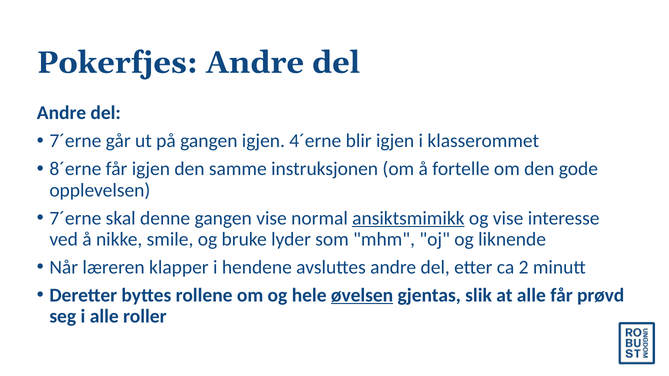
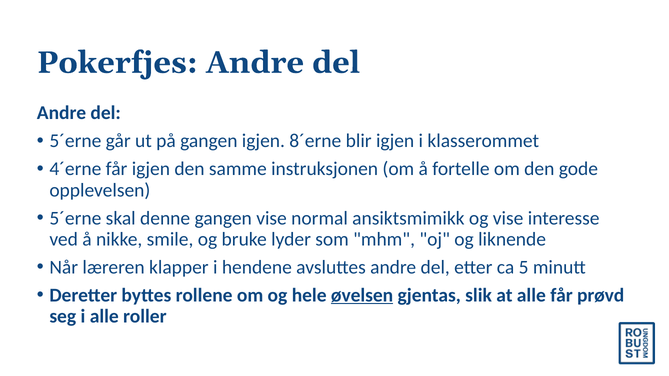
7´erne at (75, 141): 7´erne -> 5´erne
4´erne: 4´erne -> 8´erne
8´erne: 8´erne -> 4´erne
7´erne at (75, 218): 7´erne -> 5´erne
ansiktsmimikk underline: present -> none
2: 2 -> 5
